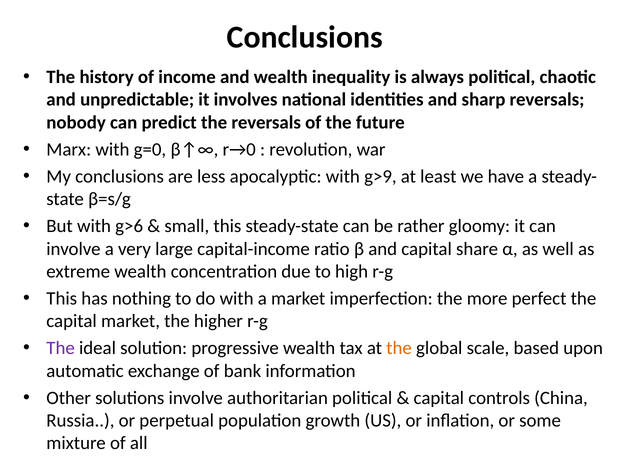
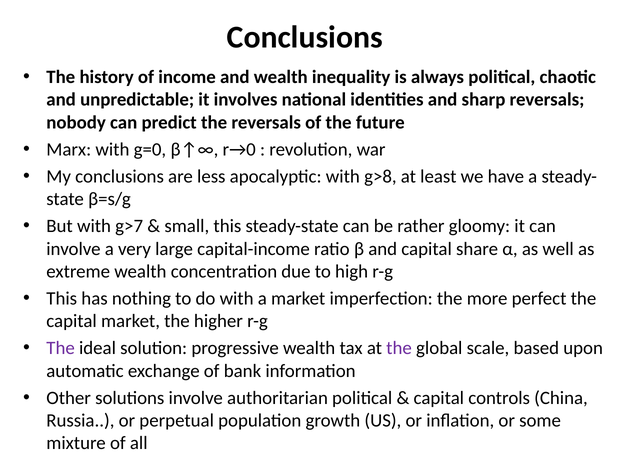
g>9: g>9 -> g>8
g>6: g>6 -> g>7
the at (399, 349) colour: orange -> purple
